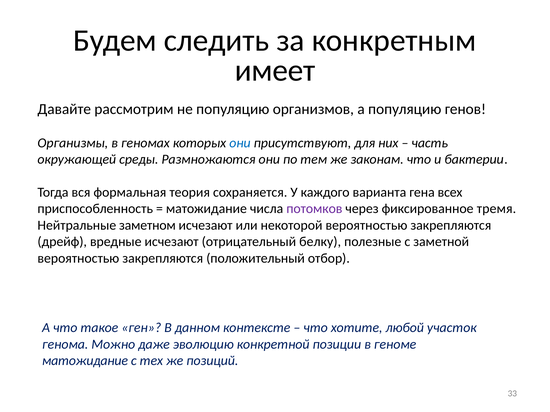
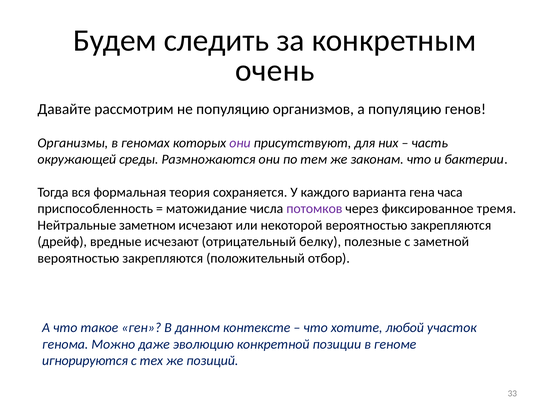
имеет: имеет -> очень
они at (240, 143) colour: blue -> purple
всех: всех -> часа
матожидание at (85, 361): матожидание -> игнорируются
